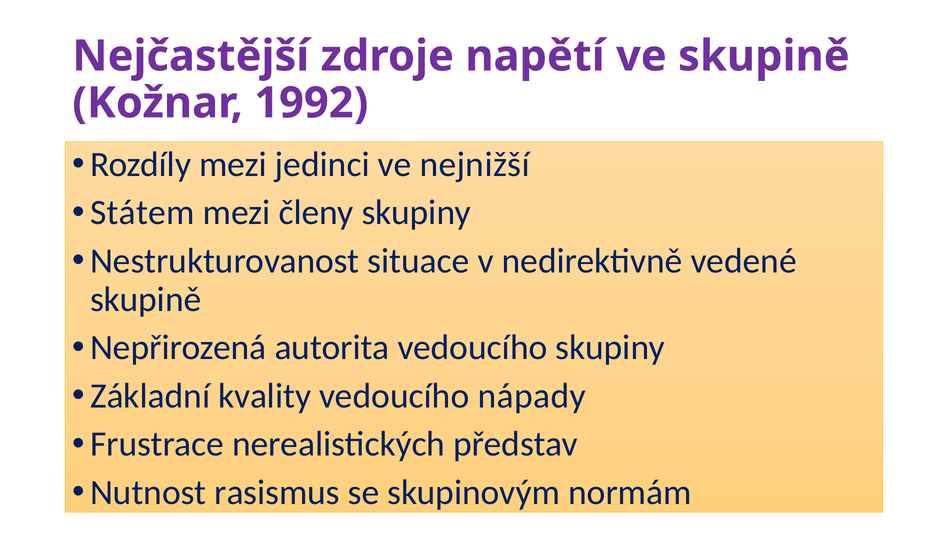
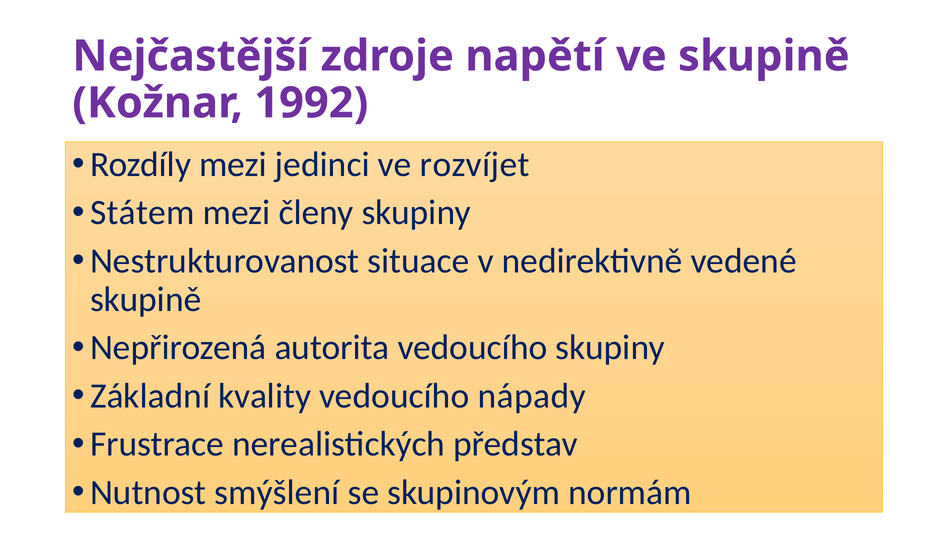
nejnižší: nejnižší -> rozvíjet
rasismus: rasismus -> smýšlení
